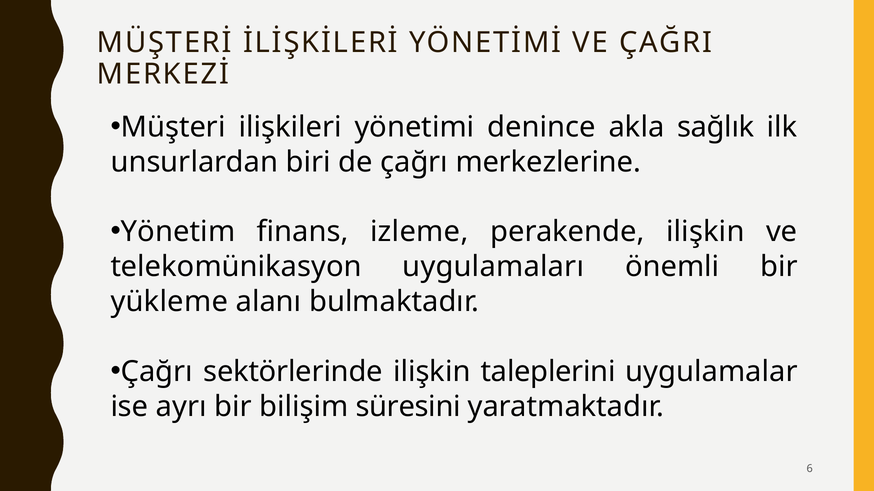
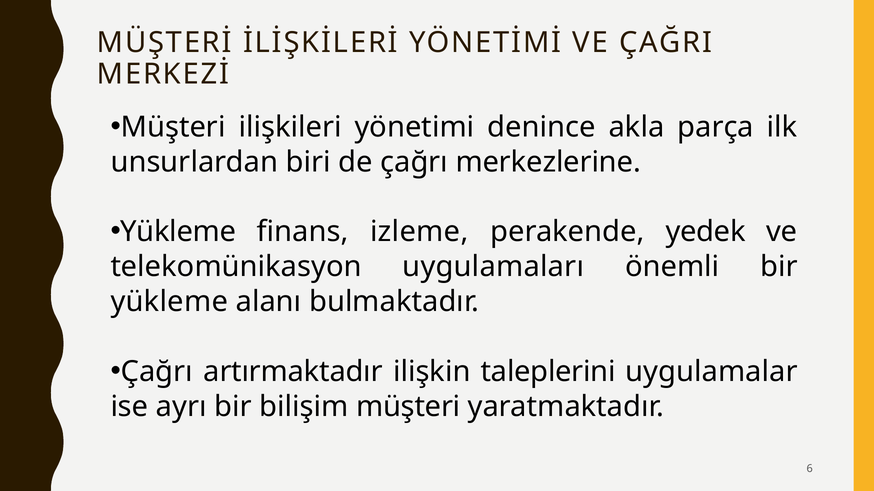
sağlık: sağlık -> parça
Yönetim at (178, 232): Yönetim -> Yükleme
perakende ilişkin: ilişkin -> yedek
sektörlerinde: sektörlerinde -> artırmaktadır
bilişim süresini: süresini -> müşteri
